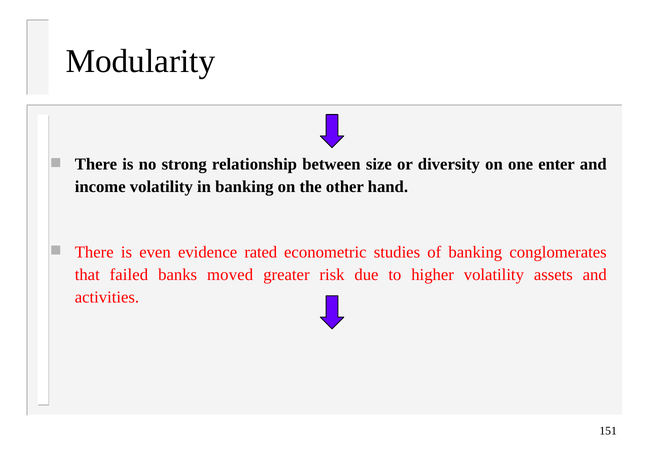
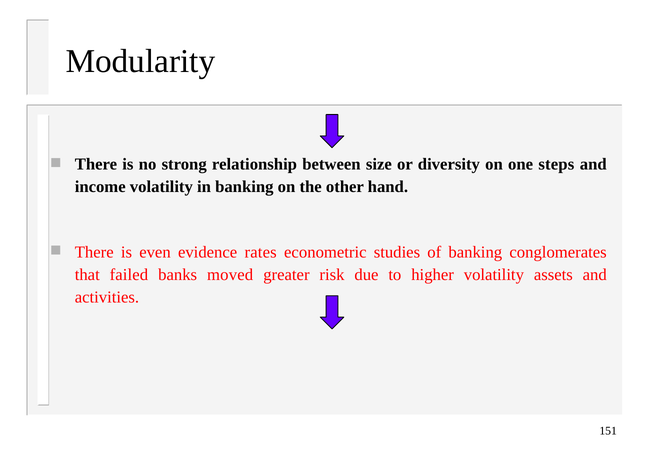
enter: enter -> steps
rated: rated -> rates
